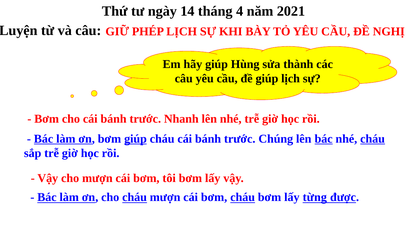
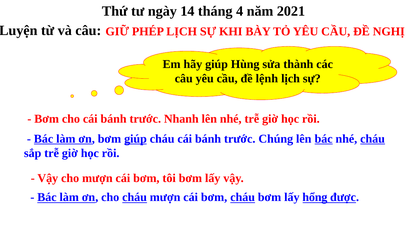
đề giúp: giúp -> lệnh
từng: từng -> hổng
